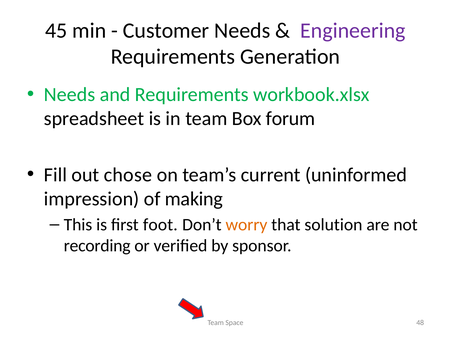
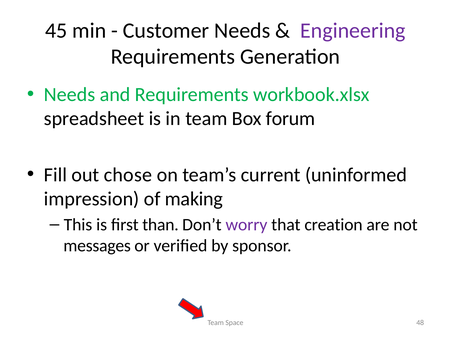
foot: foot -> than
worry colour: orange -> purple
solution: solution -> creation
recording: recording -> messages
